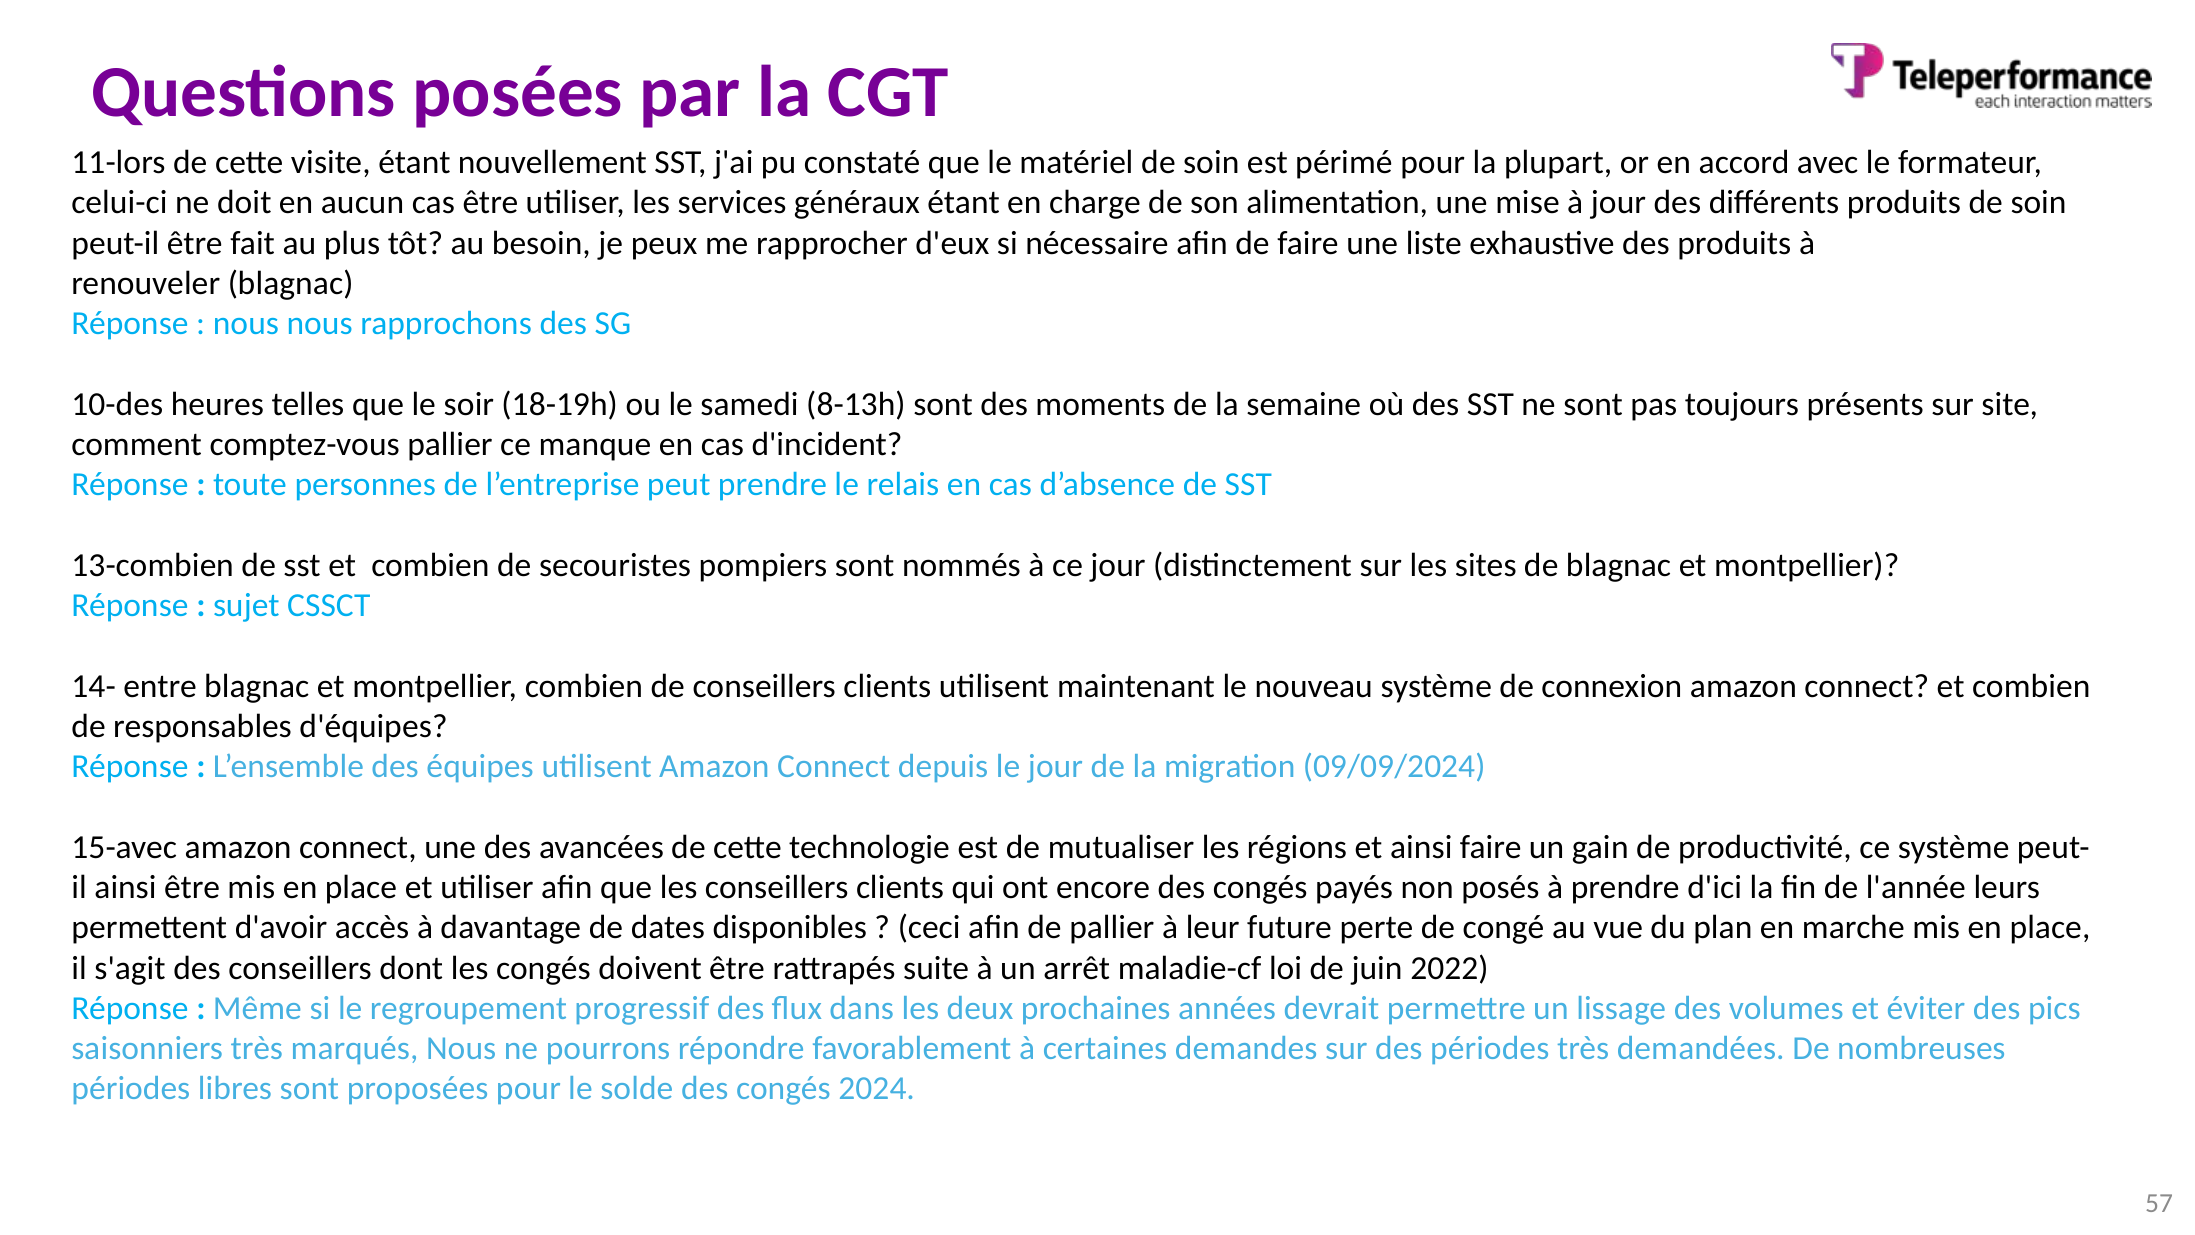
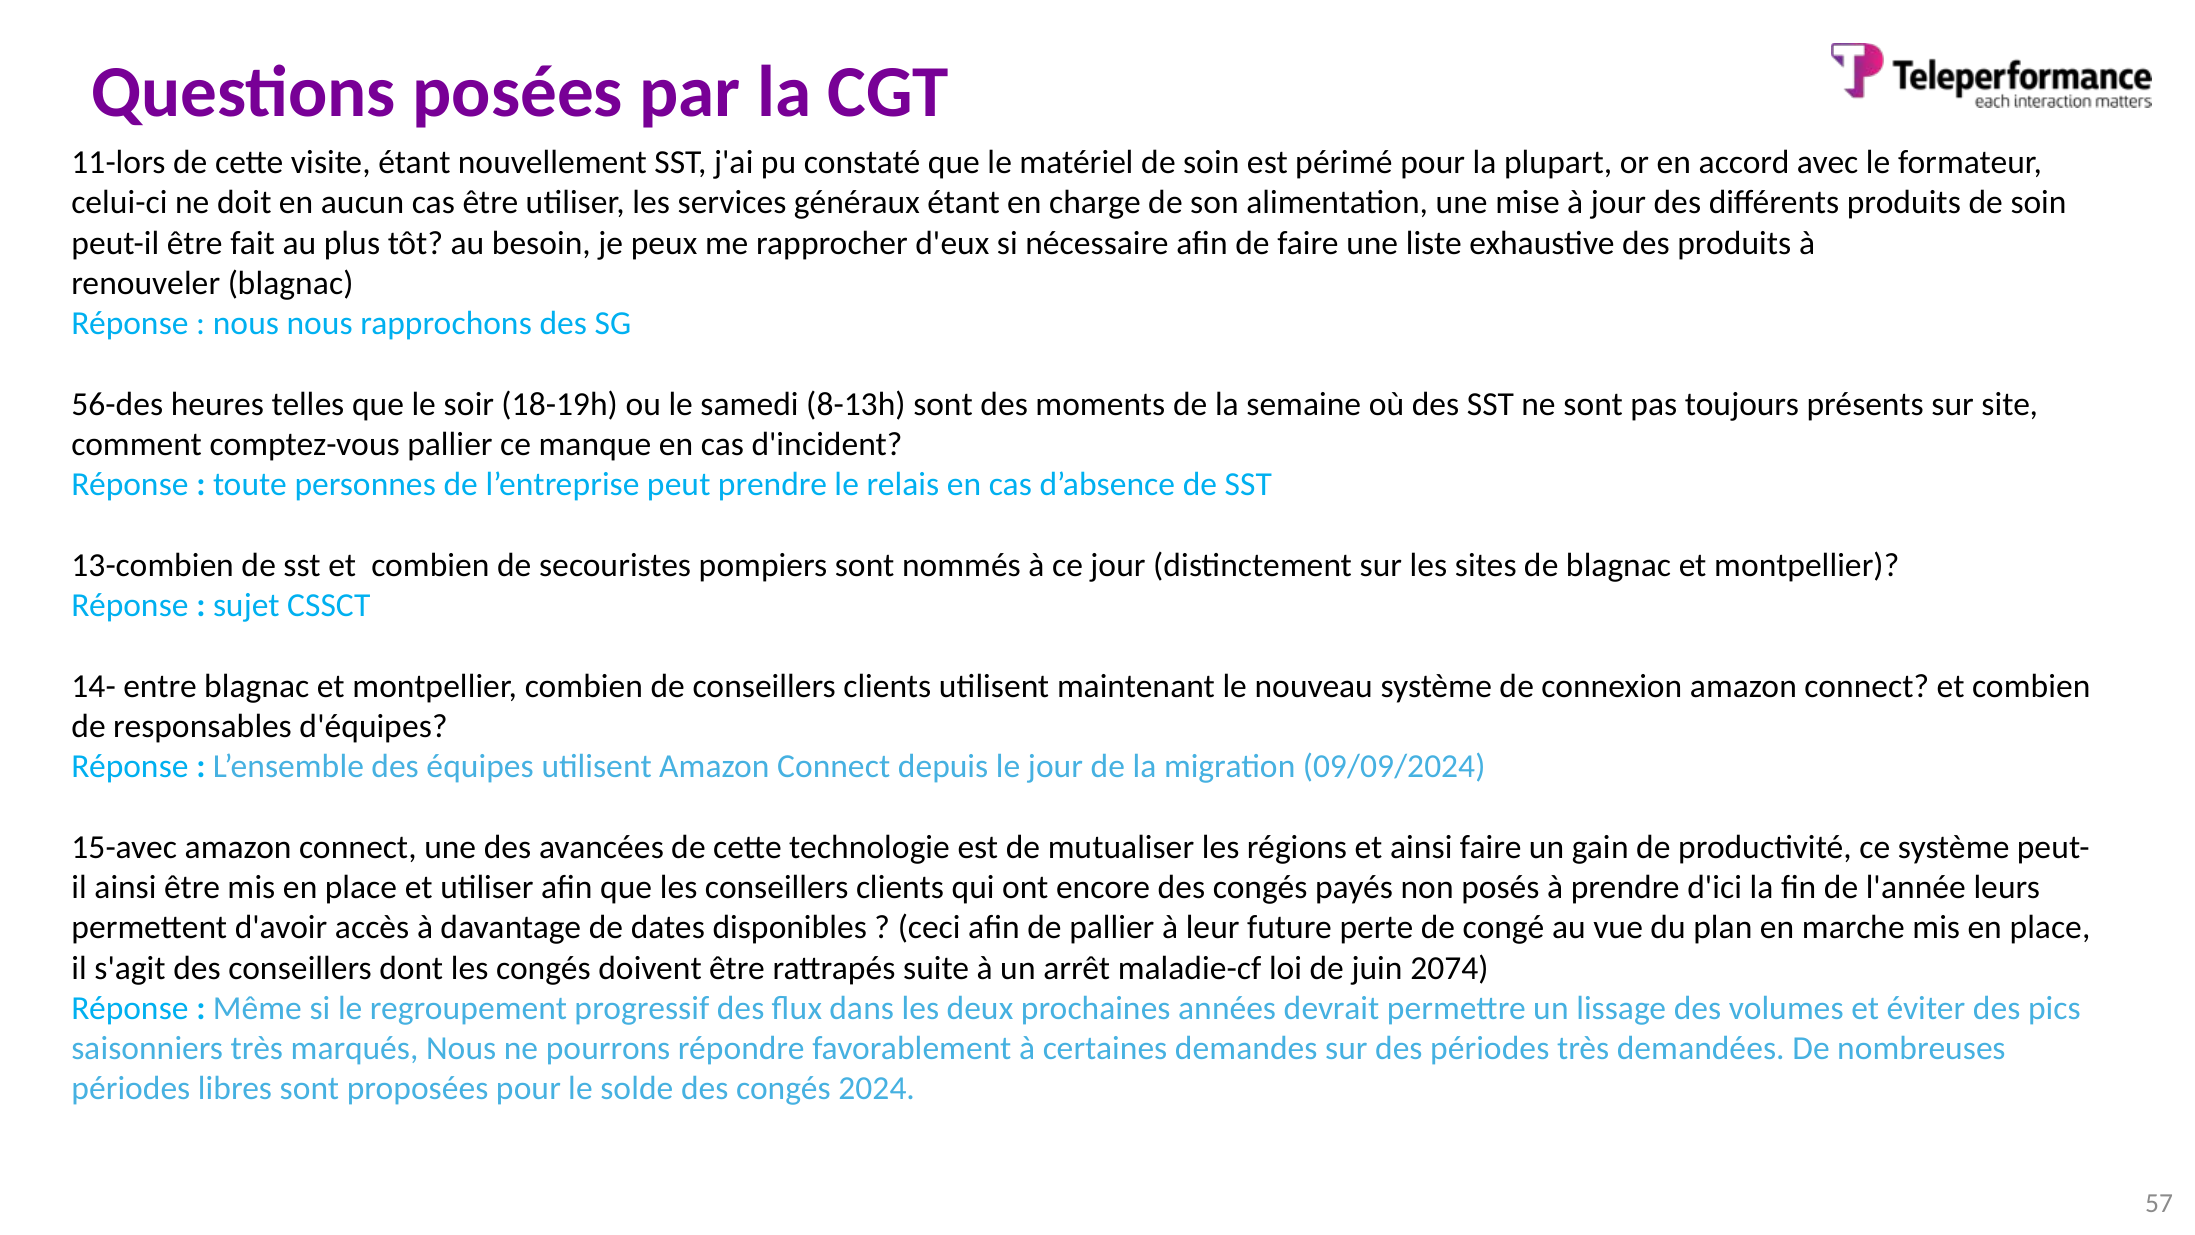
10-des: 10-des -> 56-des
2022: 2022 -> 2074
